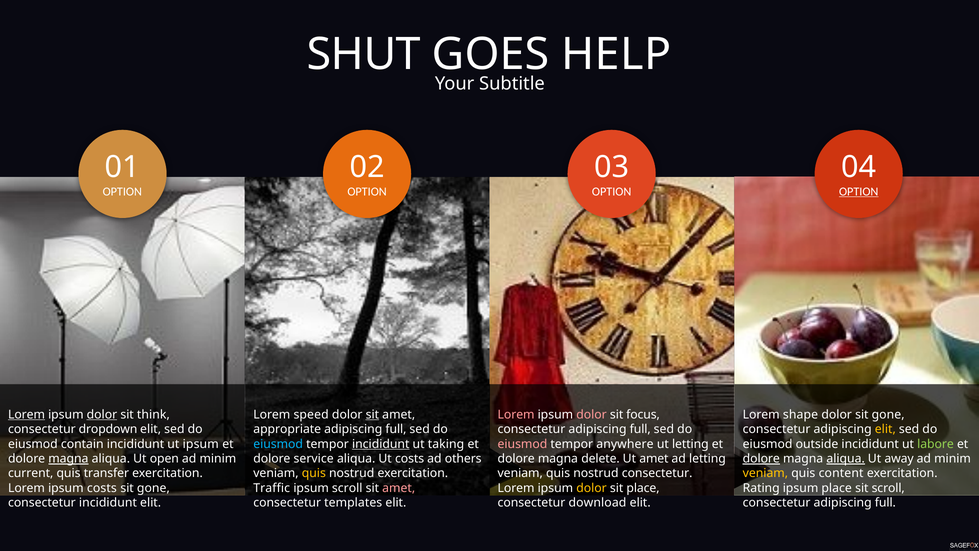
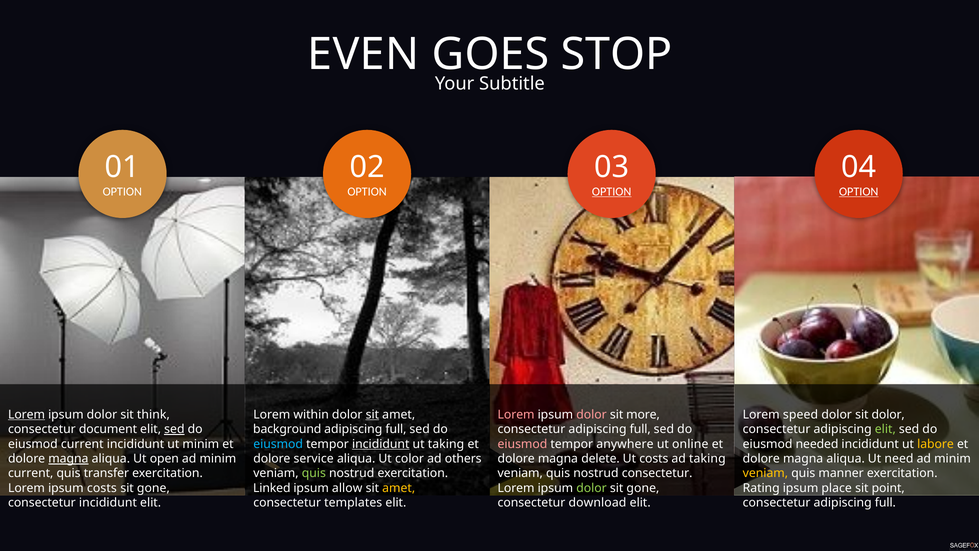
SHUT: SHUT -> EVEN
HELP: HELP -> STOP
OPTION at (612, 191) underline: none -> present
dolor at (102, 414) underline: present -> none
speed: speed -> within
focus: focus -> more
shape: shape -> speed
dolor sit gone: gone -> dolor
dropdown: dropdown -> document
sed at (174, 429) underline: none -> present
appropriate: appropriate -> background
elit at (885, 429) colour: yellow -> light green
eiusmod contain: contain -> current
ut ipsum: ipsum -> minim
ut letting: letting -> online
outside: outside -> needed
labore colour: light green -> yellow
Ut costs: costs -> color
Ut amet: amet -> costs
ad letting: letting -> taking
dolore at (761, 458) underline: present -> none
aliqua at (846, 458) underline: present -> none
away: away -> need
quis at (314, 473) colour: yellow -> light green
content: content -> manner
Traffic: Traffic -> Linked
ipsum scroll: scroll -> allow
amet at (399, 488) colour: pink -> yellow
dolor at (591, 488) colour: yellow -> light green
place at (643, 488): place -> gone
sit scroll: scroll -> point
